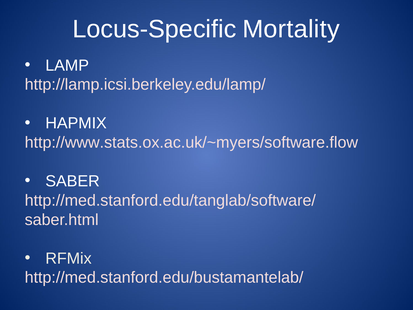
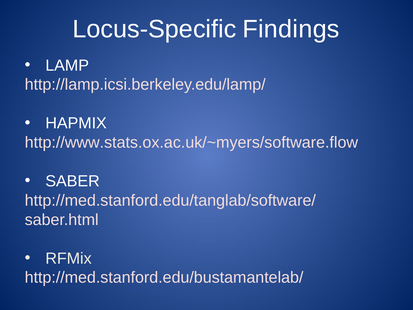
Mortality: Mortality -> Findings
